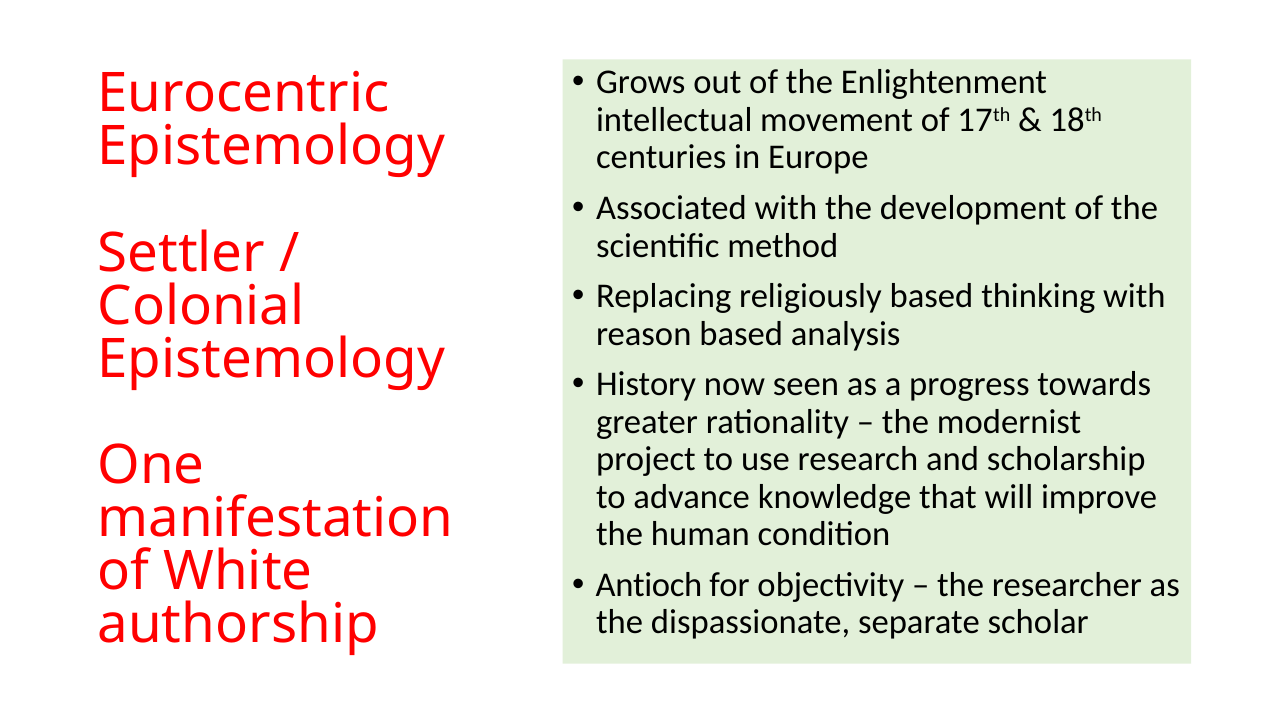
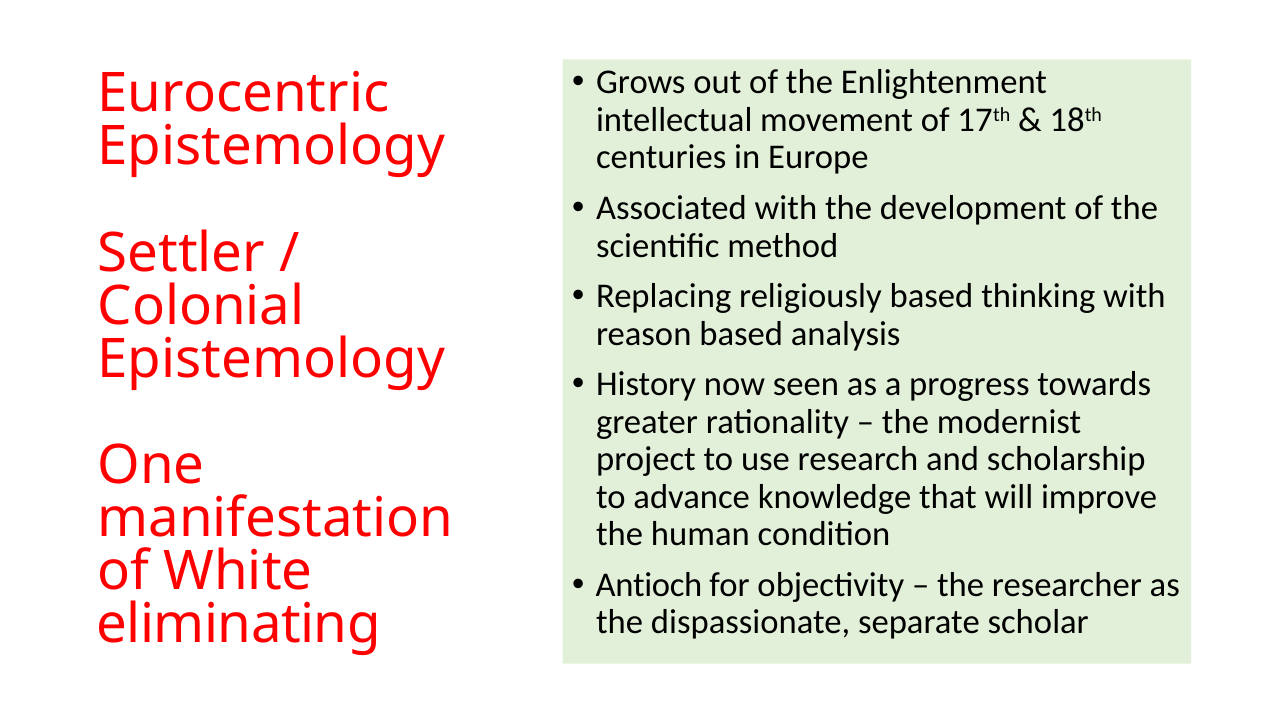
authorship: authorship -> eliminating
